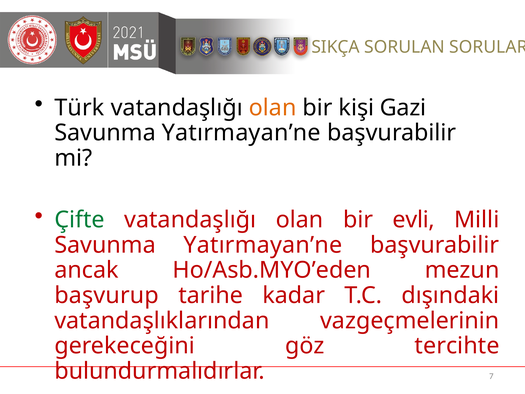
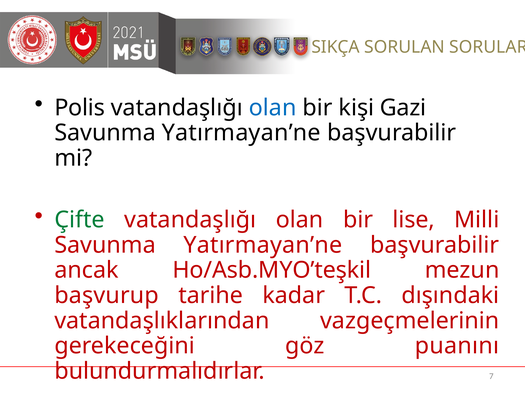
Türk: Türk -> Polis
olan at (273, 108) colour: orange -> blue
evli: evli -> lise
Ho/Asb.MYO’eden: Ho/Asb.MYO’eden -> Ho/Asb.MYO’teşkil
tercihte: tercihte -> puanını
